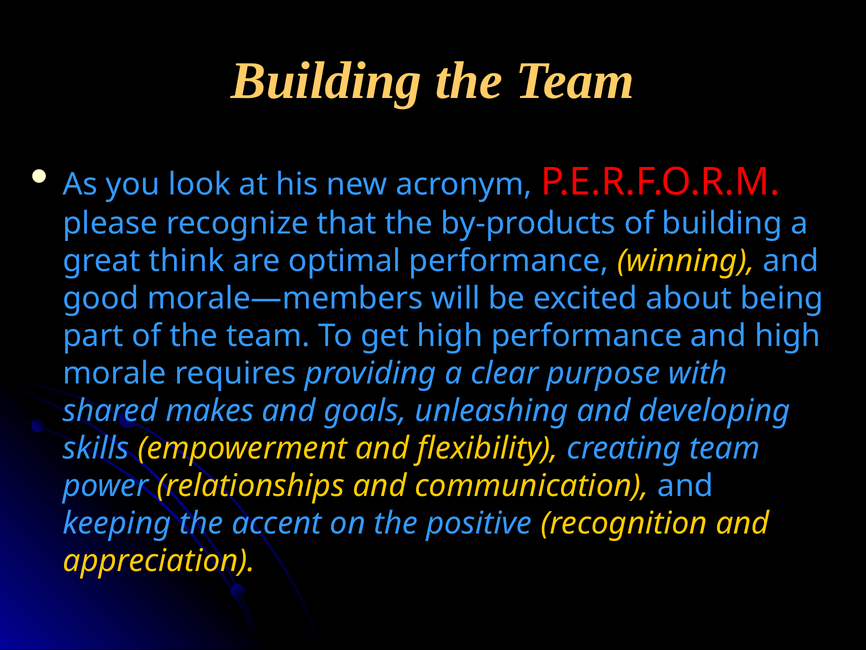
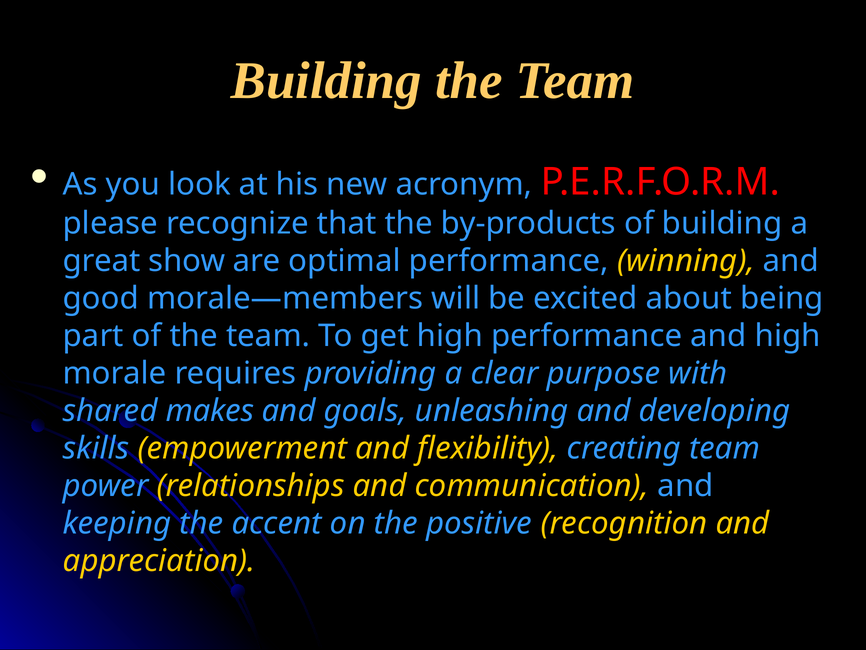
think: think -> show
